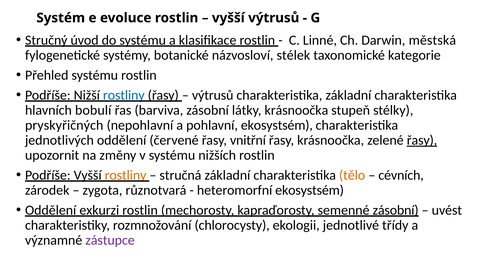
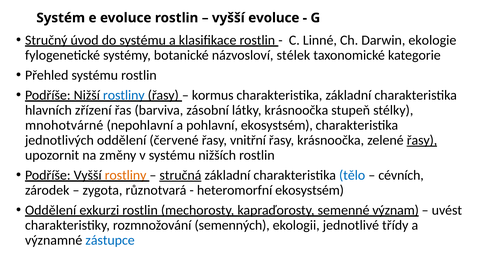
vyšší výtrusů: výtrusů -> evoluce
městská: městská -> ekologie
výtrusů at (213, 95): výtrusů -> kormus
bobulí: bobulí -> zřízení
pryskyřičných: pryskyřičných -> mnohotvárné
stručná underline: none -> present
tělo colour: orange -> blue
semenné zásobní: zásobní -> význam
chlorocysty: chlorocysty -> semenných
zástupce colour: purple -> blue
